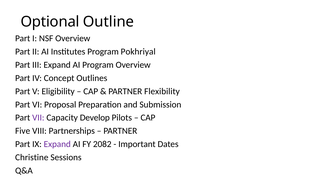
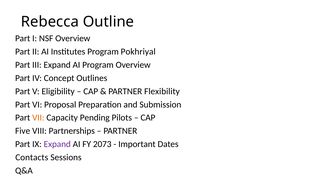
Optional: Optional -> Rebecca
VII colour: purple -> orange
Develop: Develop -> Pending
2082: 2082 -> 2073
Christine: Christine -> Contacts
